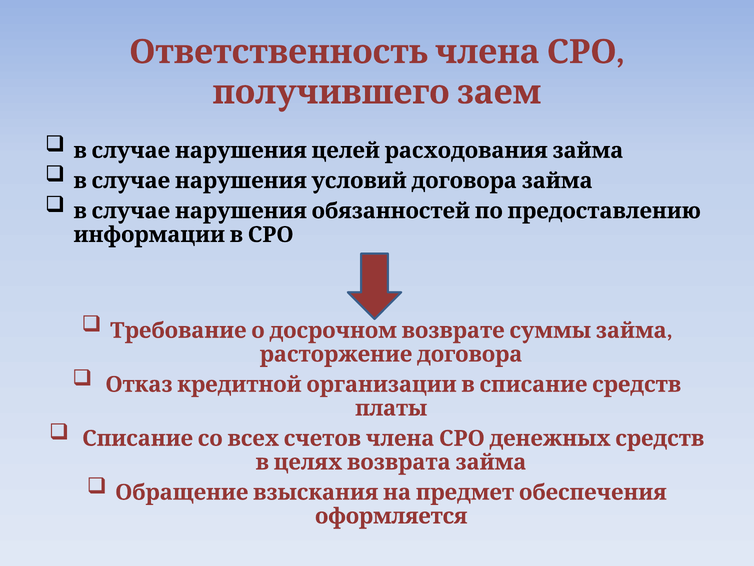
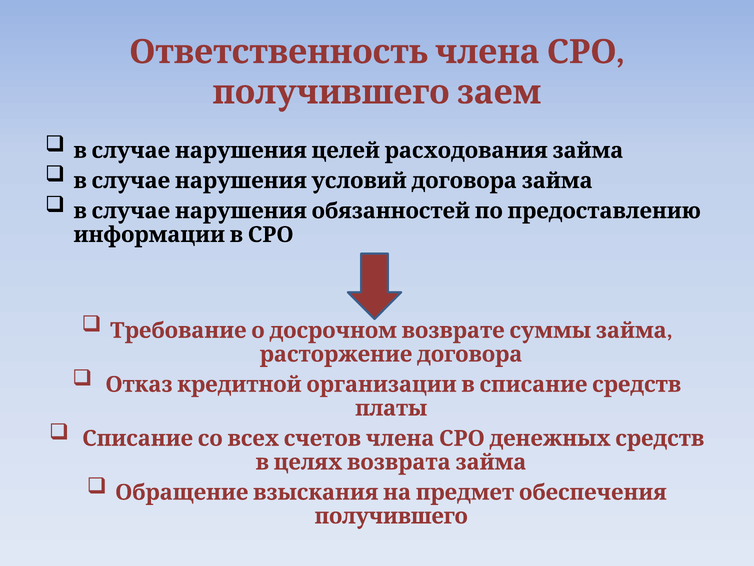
оформляется: оформляется -> получившего
